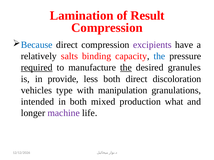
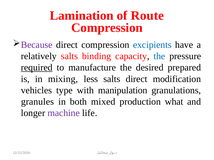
Result: Result -> Route
Because colour: blue -> purple
excipients colour: purple -> blue
the at (126, 68) underline: present -> none
granules: granules -> prepared
provide: provide -> mixing
less both: both -> salts
discoloration: discoloration -> modification
intended: intended -> granules
